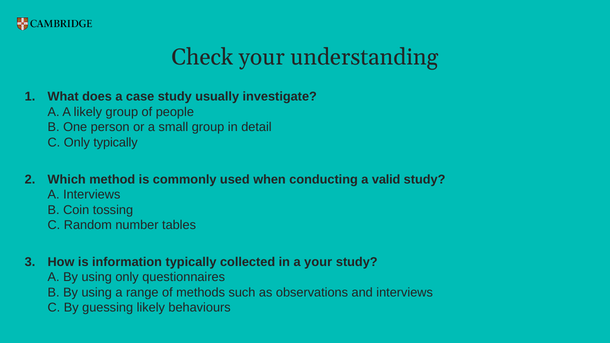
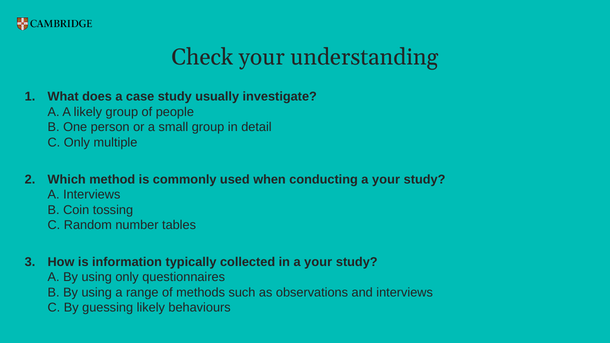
Only typically: typically -> multiple
conducting a valid: valid -> your
